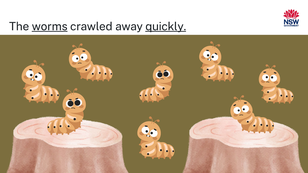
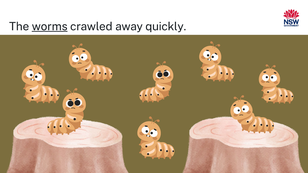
quickly underline: present -> none
